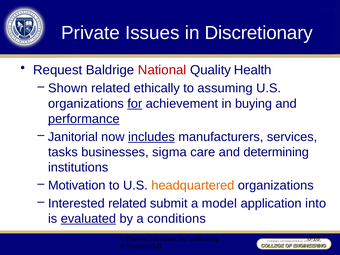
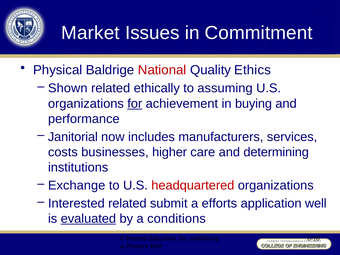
Private: Private -> Market
Discretionary: Discretionary -> Commitment
Request: Request -> Physical
Health: Health -> Ethics
performance underline: present -> none
includes underline: present -> none
tasks: tasks -> costs
sigma: sigma -> higher
Motivation: Motivation -> Exchange
headquartered colour: orange -> red
model: model -> efforts
into: into -> well
